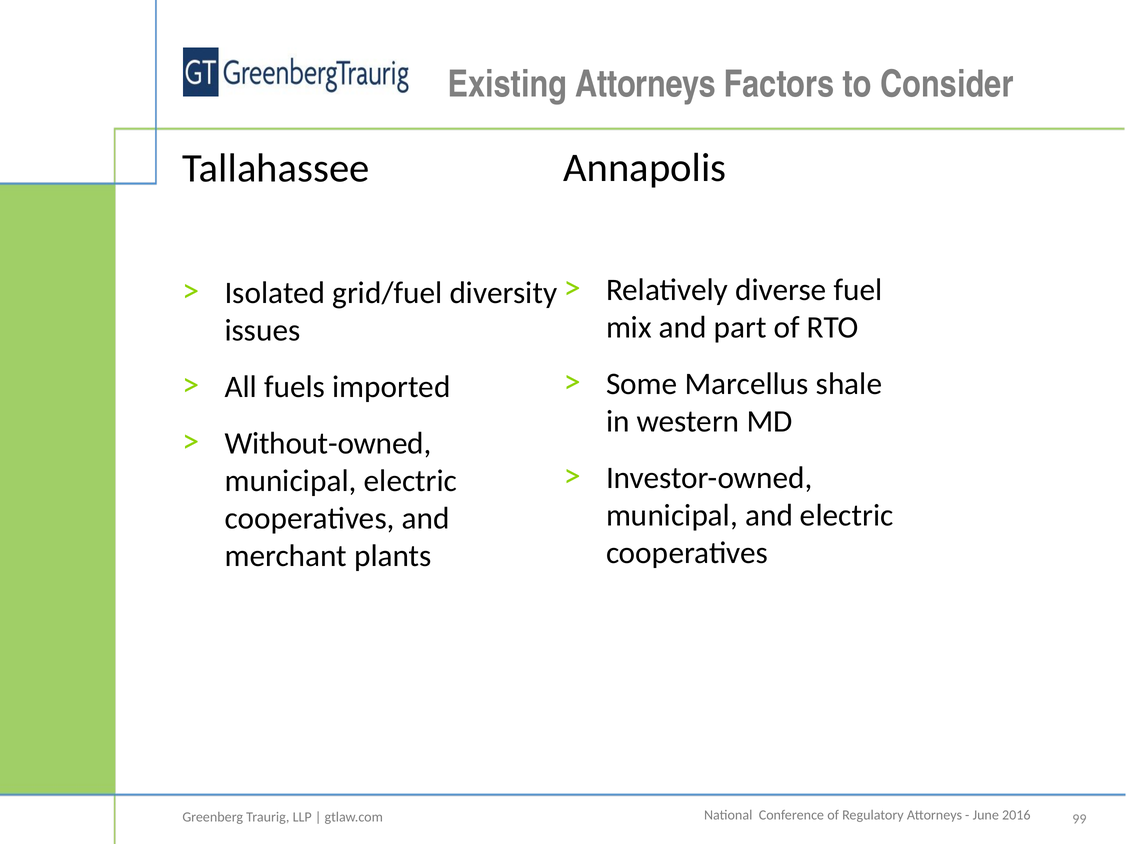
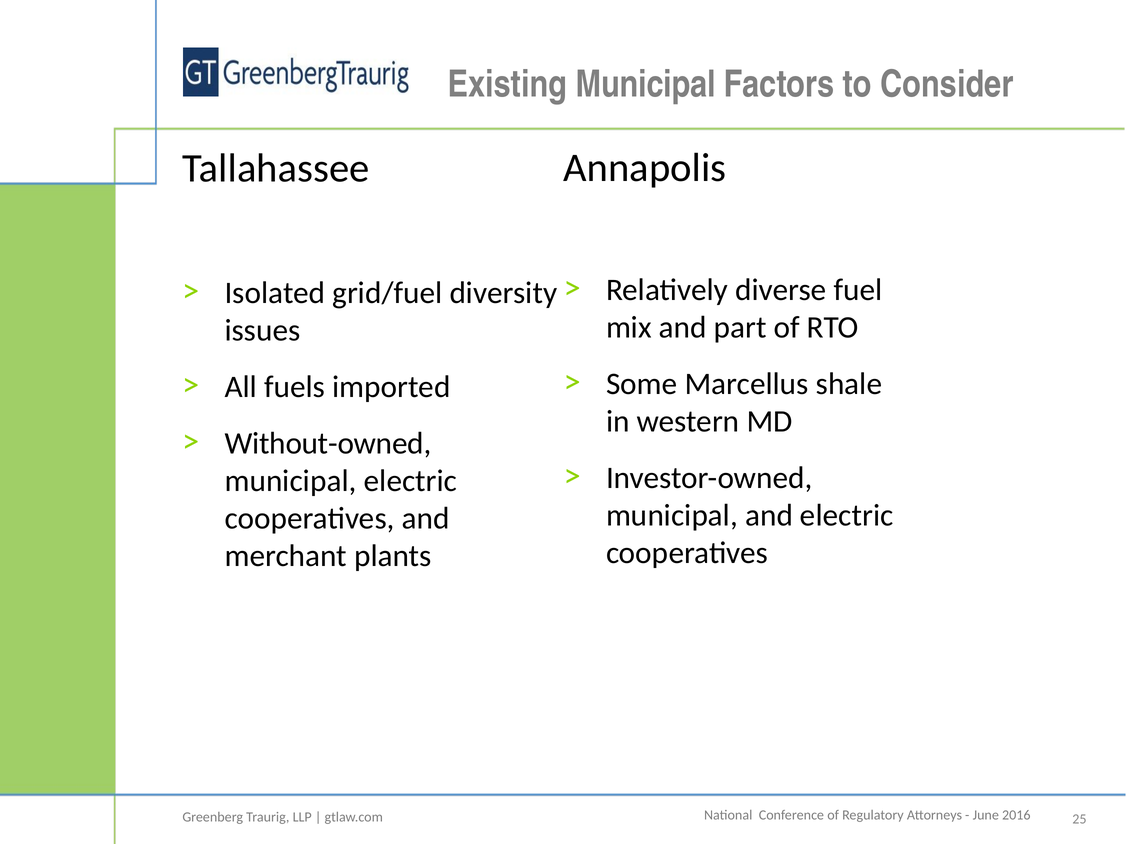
Existing Attorneys: Attorneys -> Municipal
99: 99 -> 25
